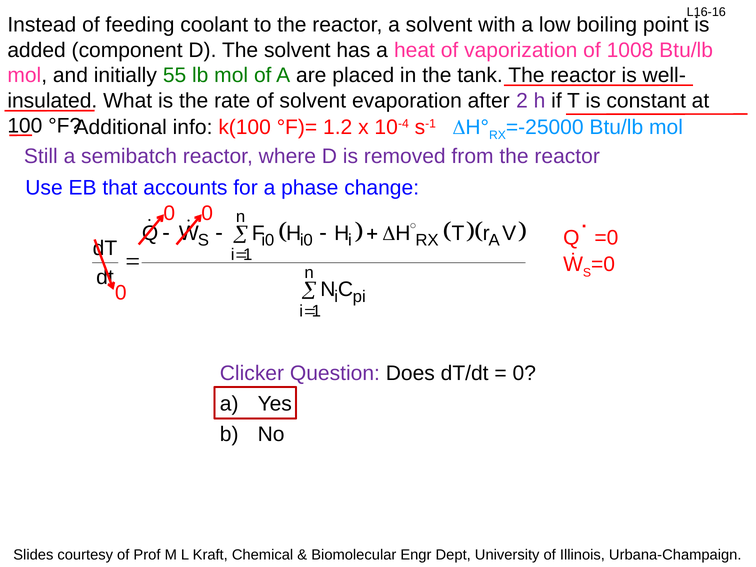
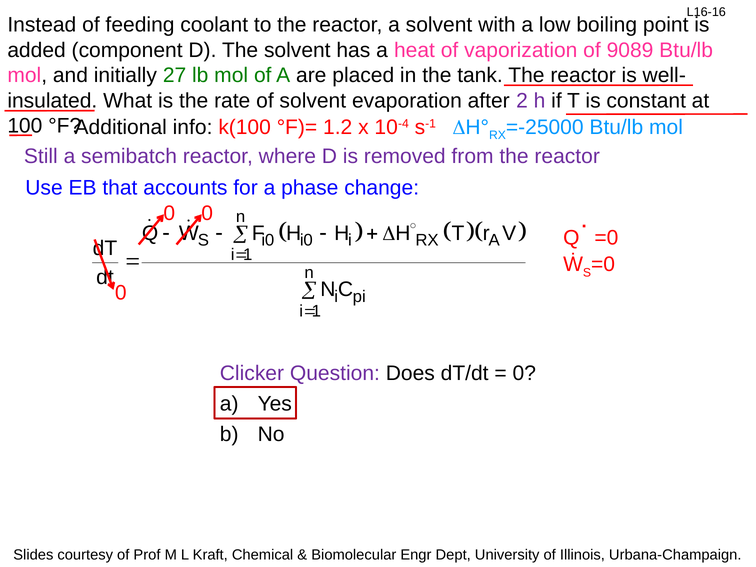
1008: 1008 -> 9089
55: 55 -> 27
